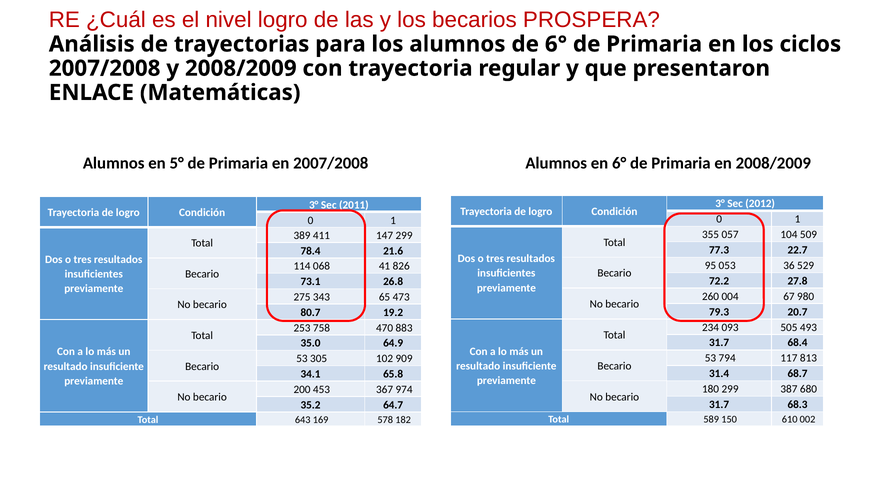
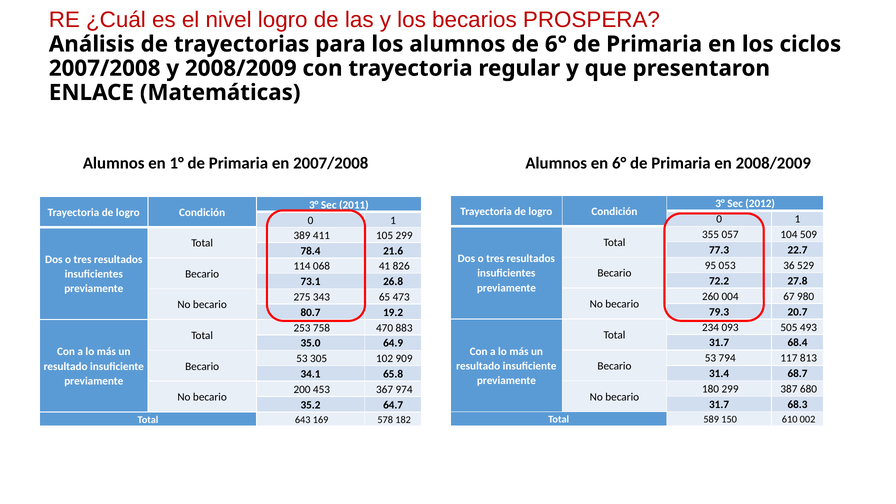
5°: 5° -> 1°
147: 147 -> 105
